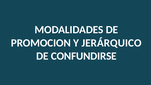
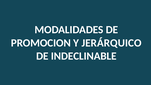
CONFUNDIRSE: CONFUNDIRSE -> INDECLINABLE
